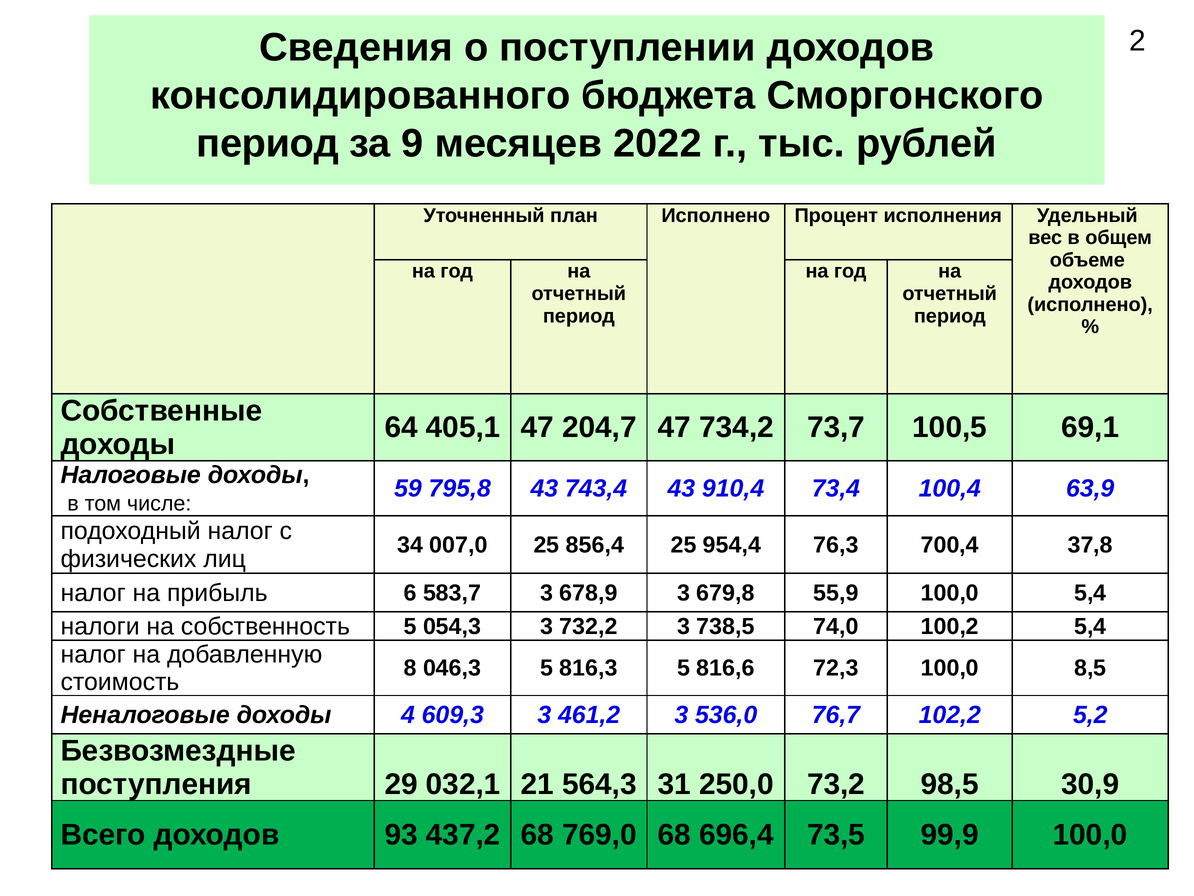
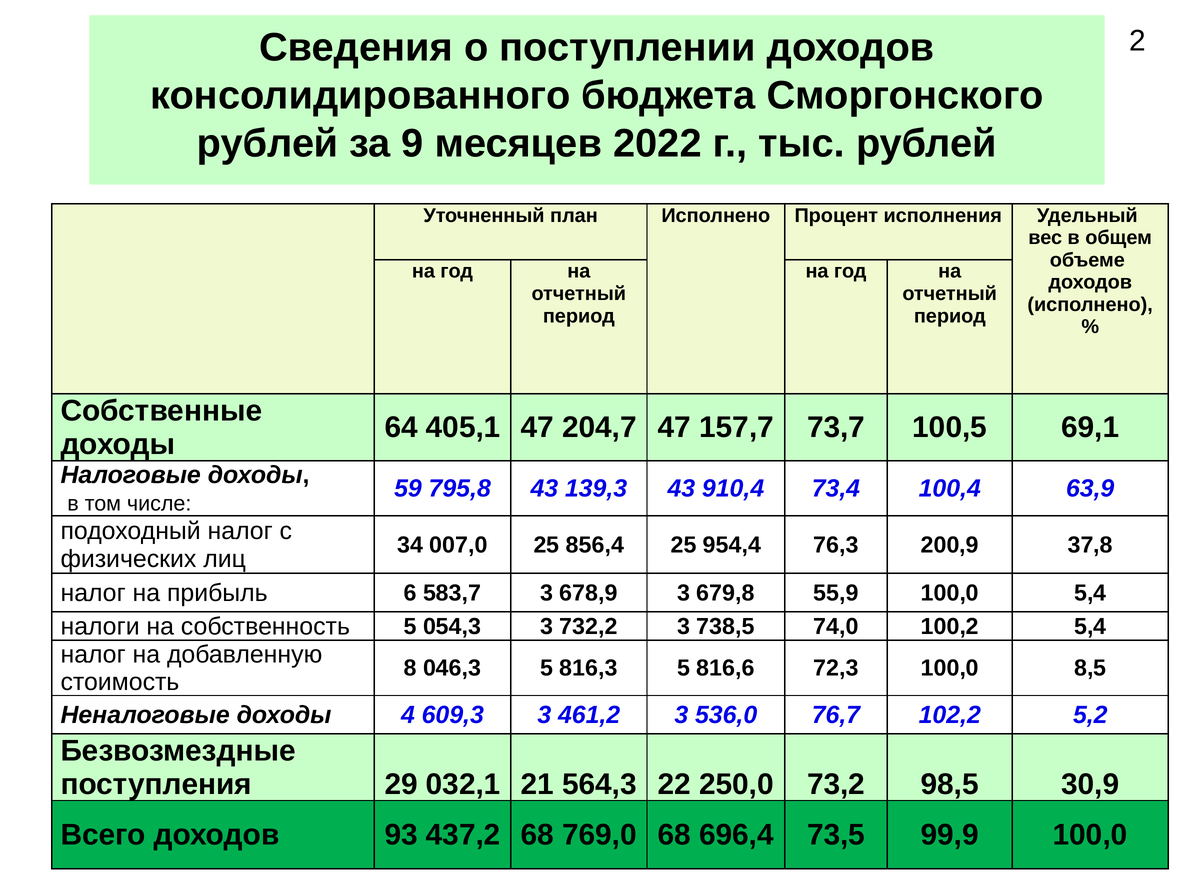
период at (268, 143): период -> рублей
734,2: 734,2 -> 157,7
743,4: 743,4 -> 139,3
700,4: 700,4 -> 200,9
31: 31 -> 22
